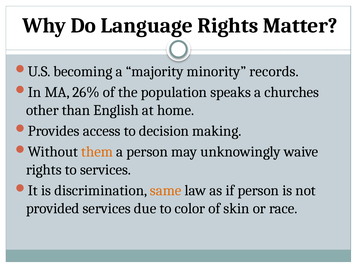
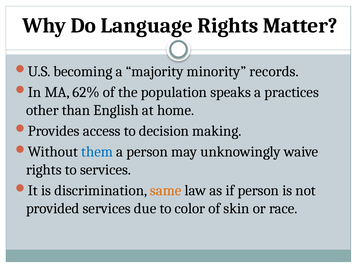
26%: 26% -> 62%
churches: churches -> practices
them colour: orange -> blue
